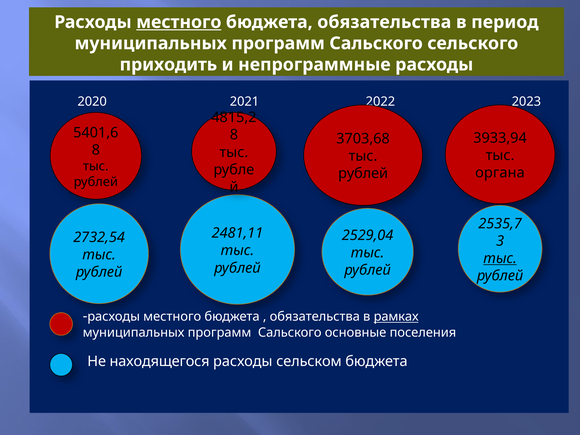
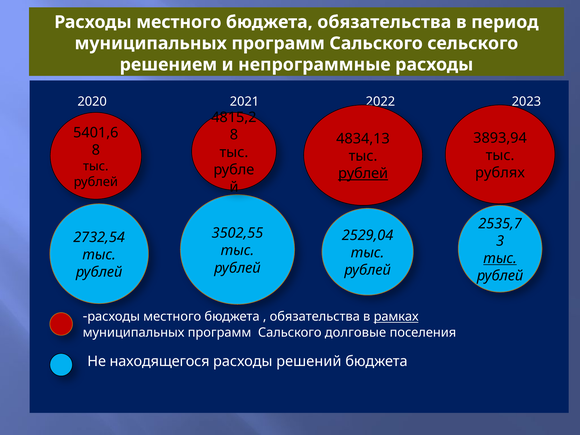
местного at (179, 22) underline: present -> none
приходить: приходить -> решением
3933,94: 3933,94 -> 3893,94
3703,68: 3703,68 -> 4834,13
органа: органа -> рублях
рублей at (363, 174) underline: none -> present
2481,11: 2481,11 -> 3502,55
основные: основные -> долговые
сельском: сельском -> решений
